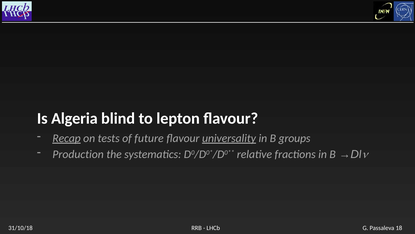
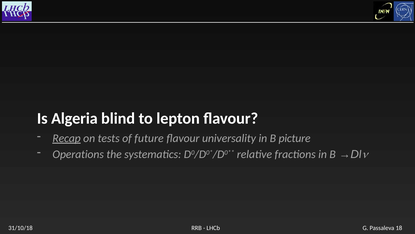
universality underline: present -> none
groups: groups -> picture
Production: Production -> Operations
